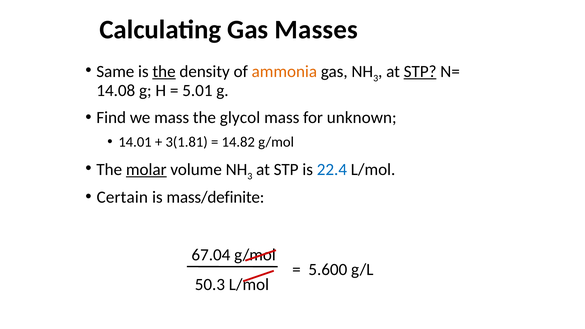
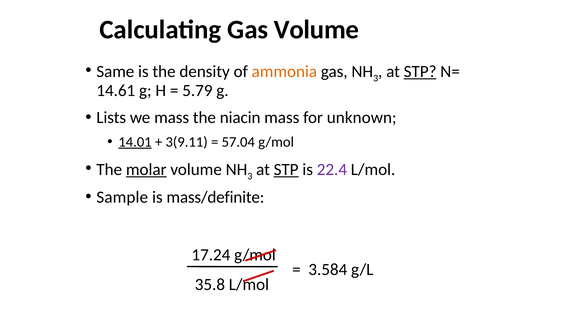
Gas Masses: Masses -> Volume
the at (164, 72) underline: present -> none
14.08: 14.08 -> 14.61
5.01: 5.01 -> 5.79
Find: Find -> Lists
glycol: glycol -> niacin
14.01 underline: none -> present
3(1.81: 3(1.81 -> 3(9.11
14.82: 14.82 -> 57.04
STP at (286, 170) underline: none -> present
22.4 colour: blue -> purple
Certain: Certain -> Sample
67.04: 67.04 -> 17.24
5.600: 5.600 -> 3.584
50.3: 50.3 -> 35.8
